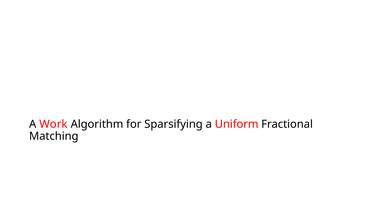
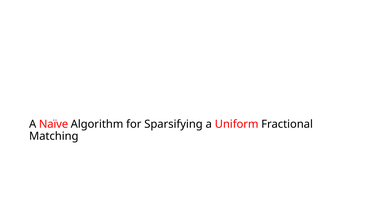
Work: Work -> Naïve
